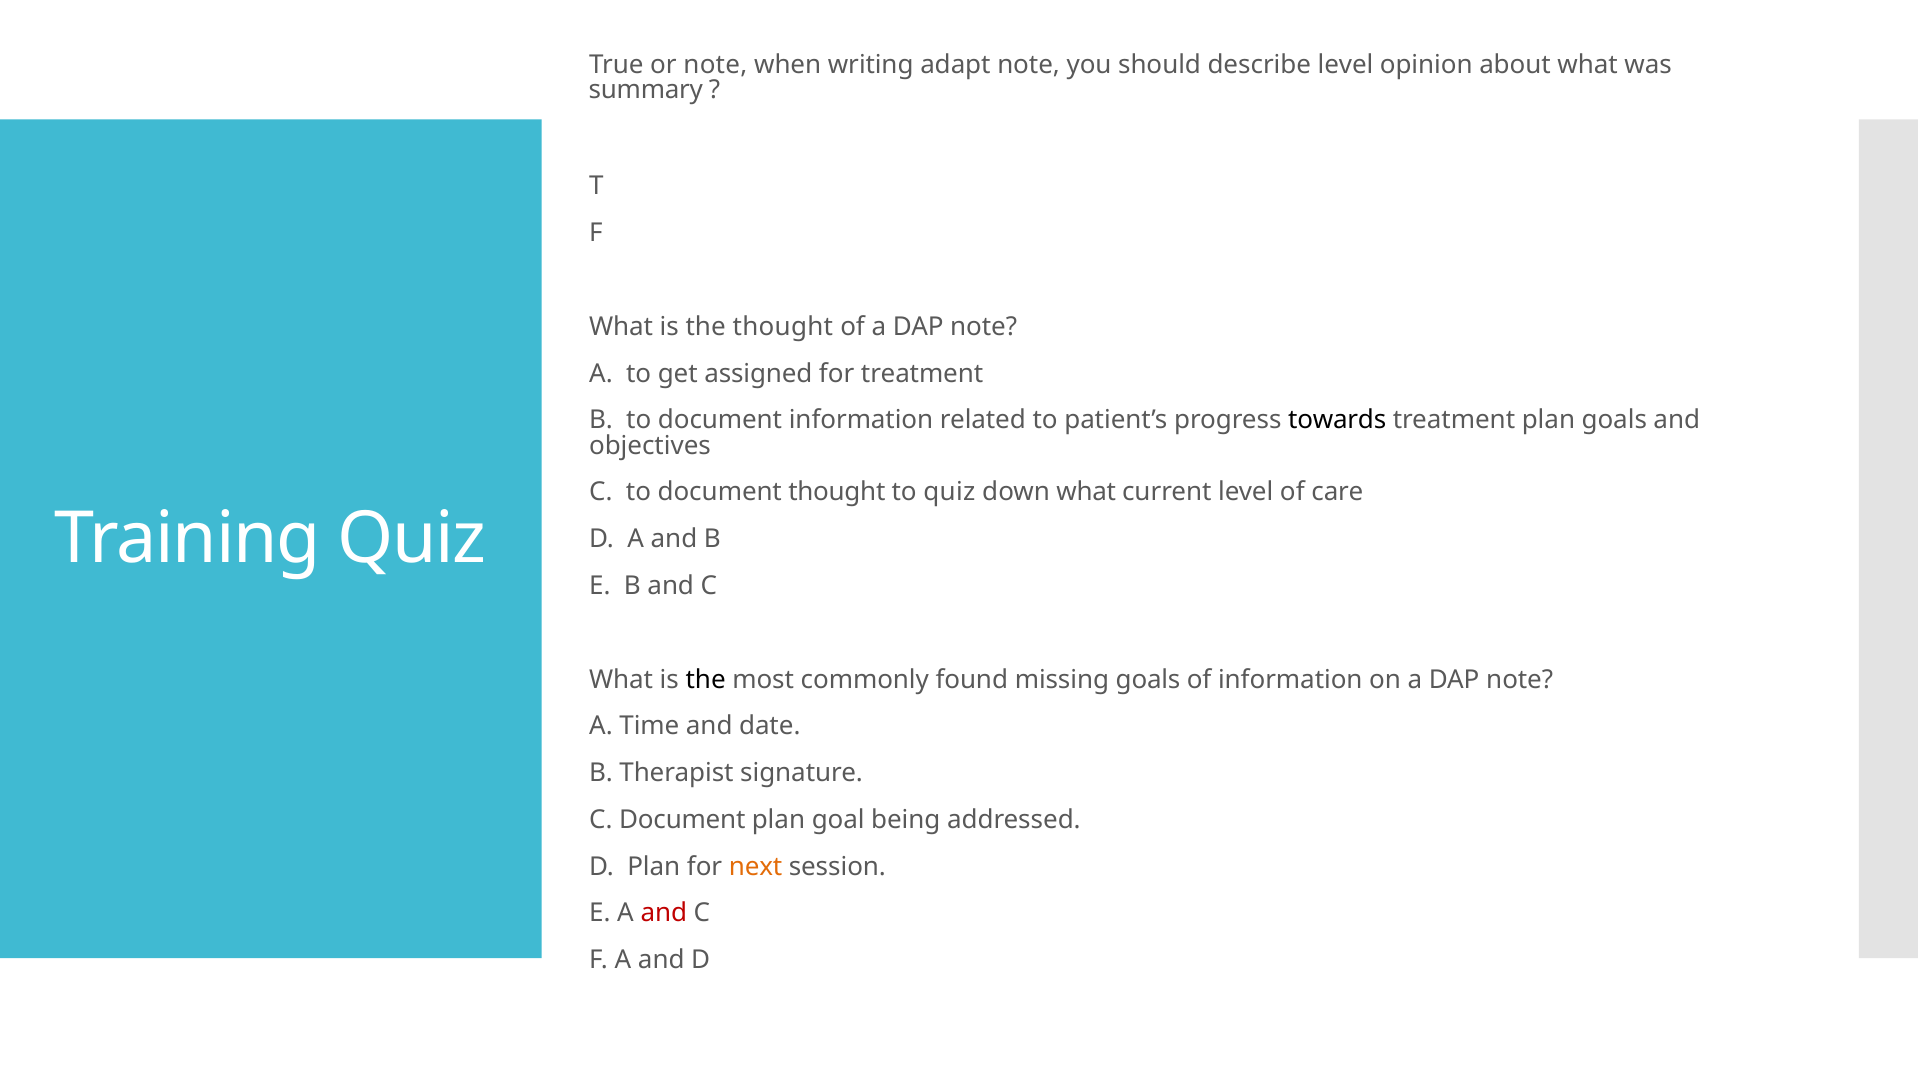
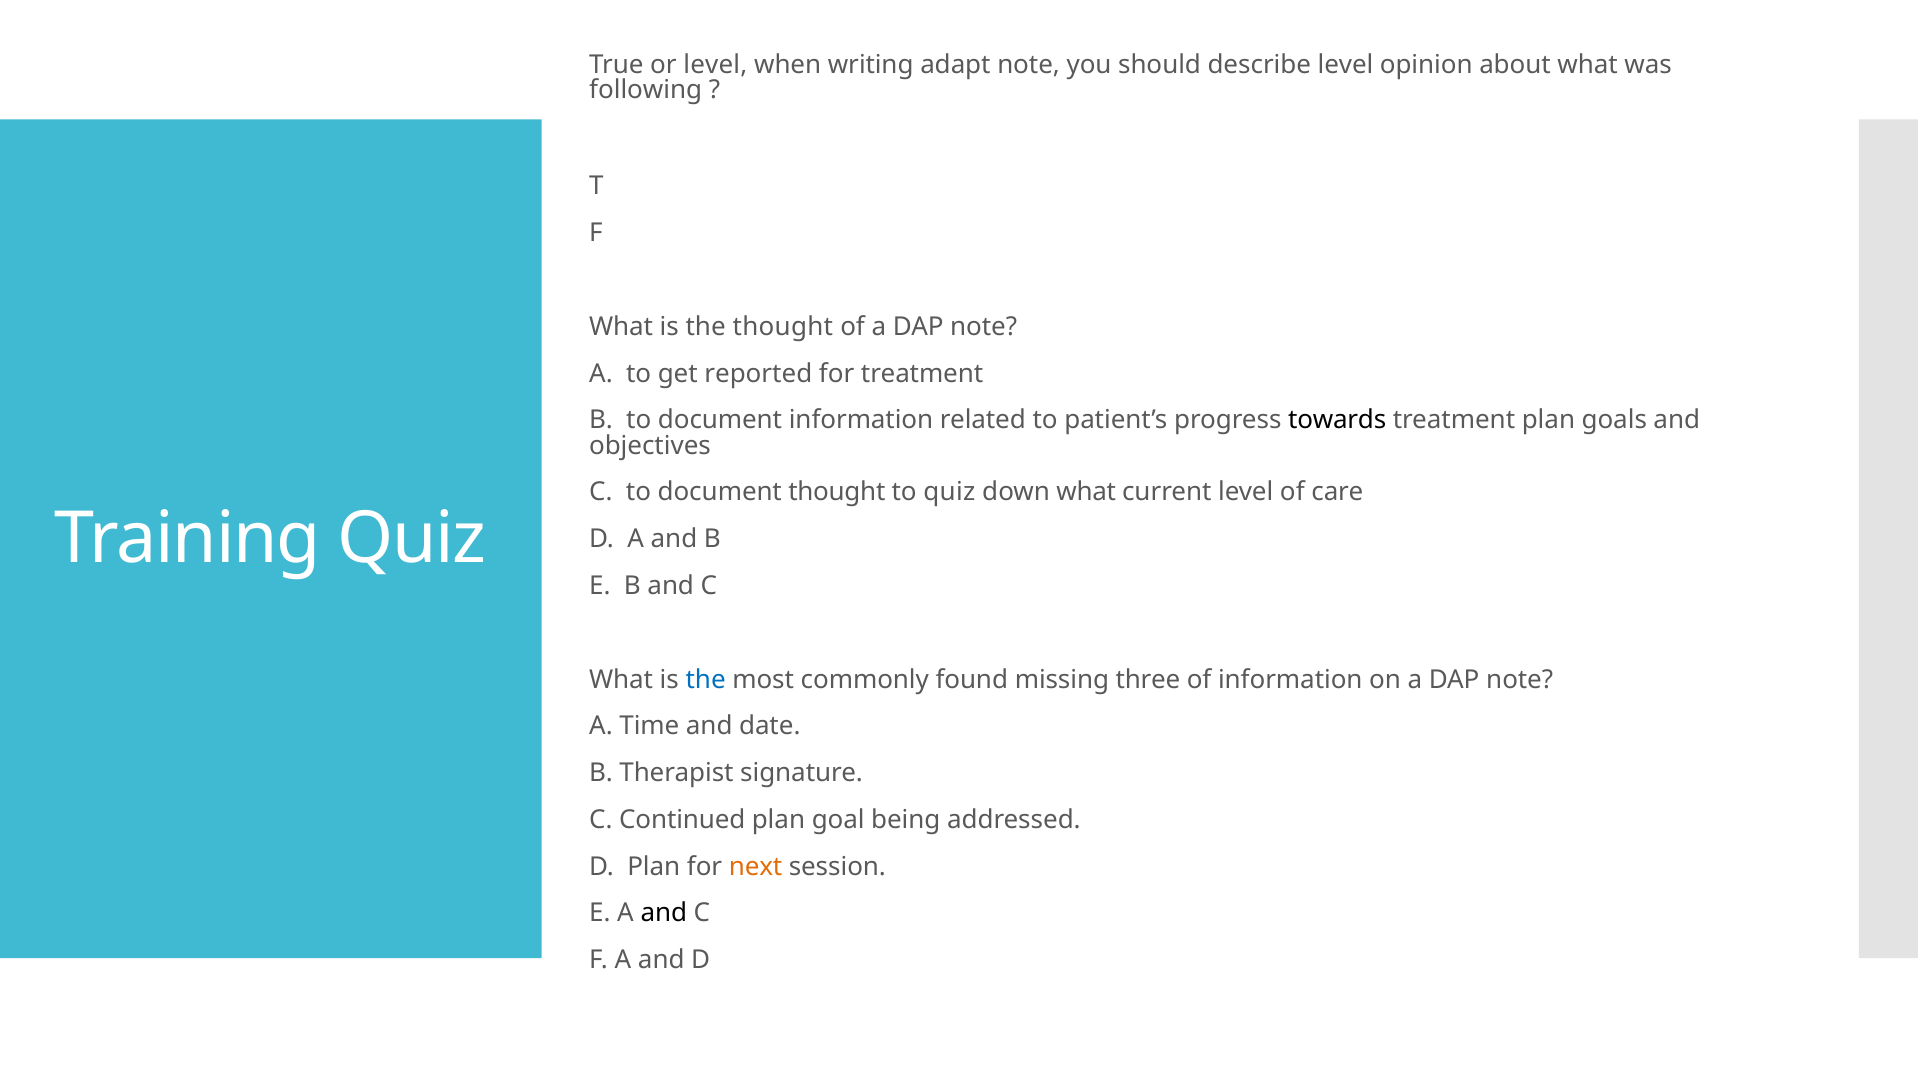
or note: note -> level
summary: summary -> following
assigned: assigned -> reported
the at (706, 679) colour: black -> blue
missing goals: goals -> three
C Document: Document -> Continued
and at (664, 913) colour: red -> black
